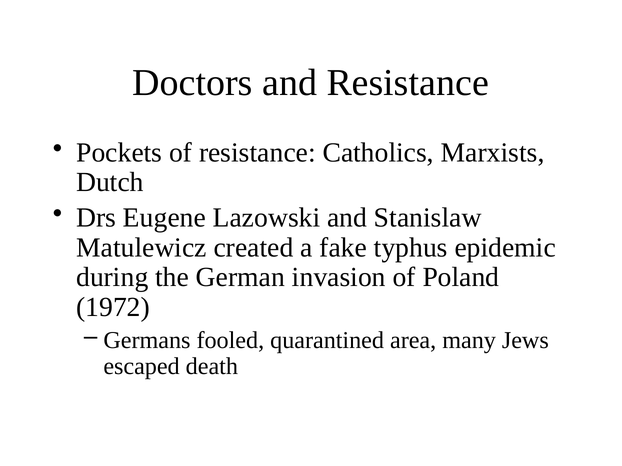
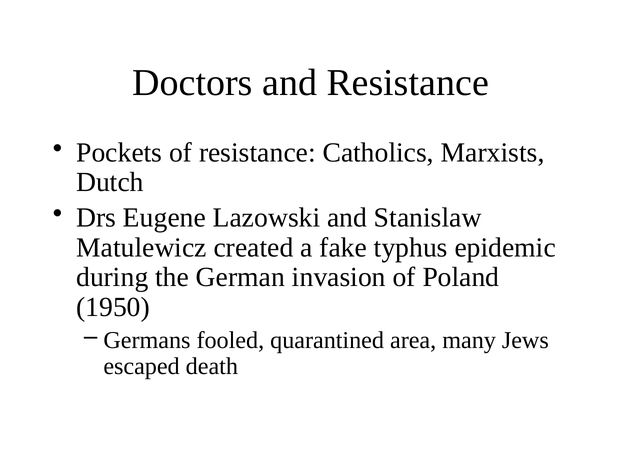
1972: 1972 -> 1950
